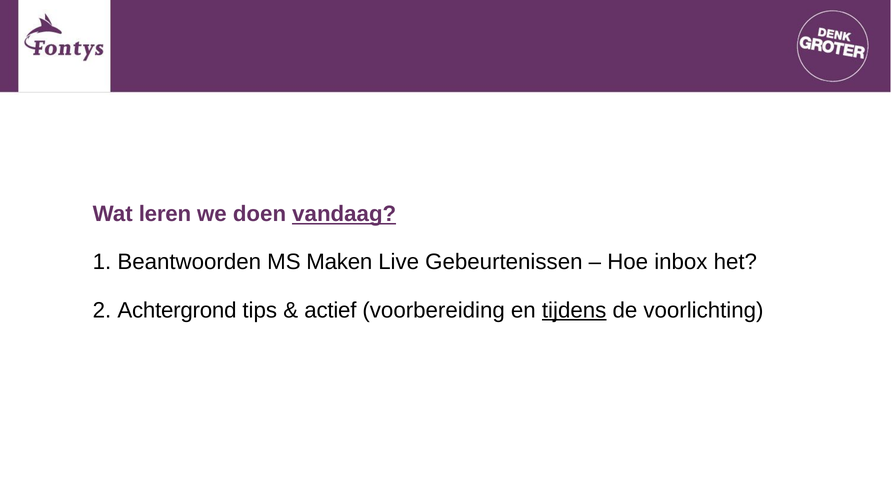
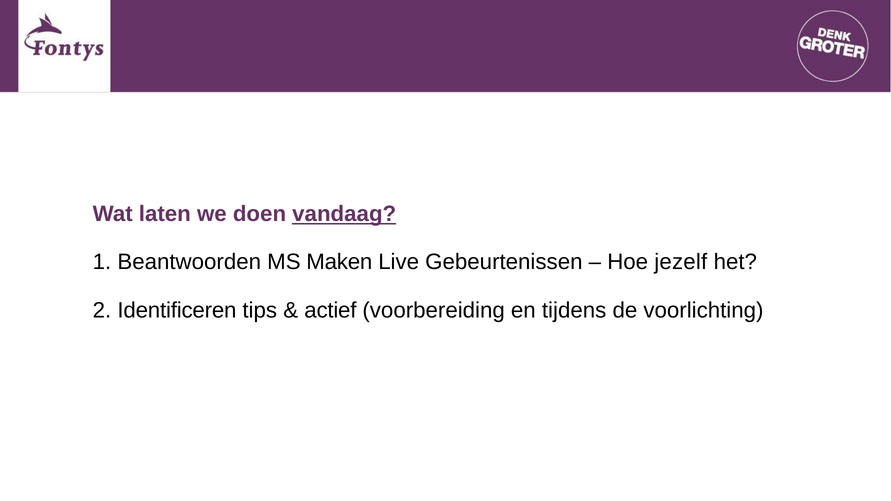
leren: leren -> laten
inbox: inbox -> jezelf
Achtergrond: Achtergrond -> Identificeren
tijdens underline: present -> none
